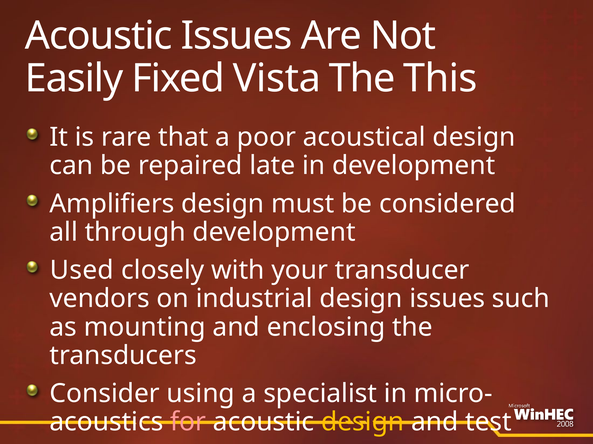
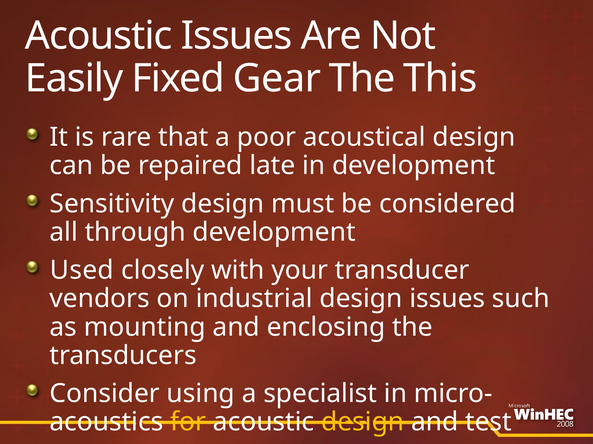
Vista: Vista -> Gear
Amplifiers: Amplifiers -> Sensitivity
for colour: pink -> yellow
